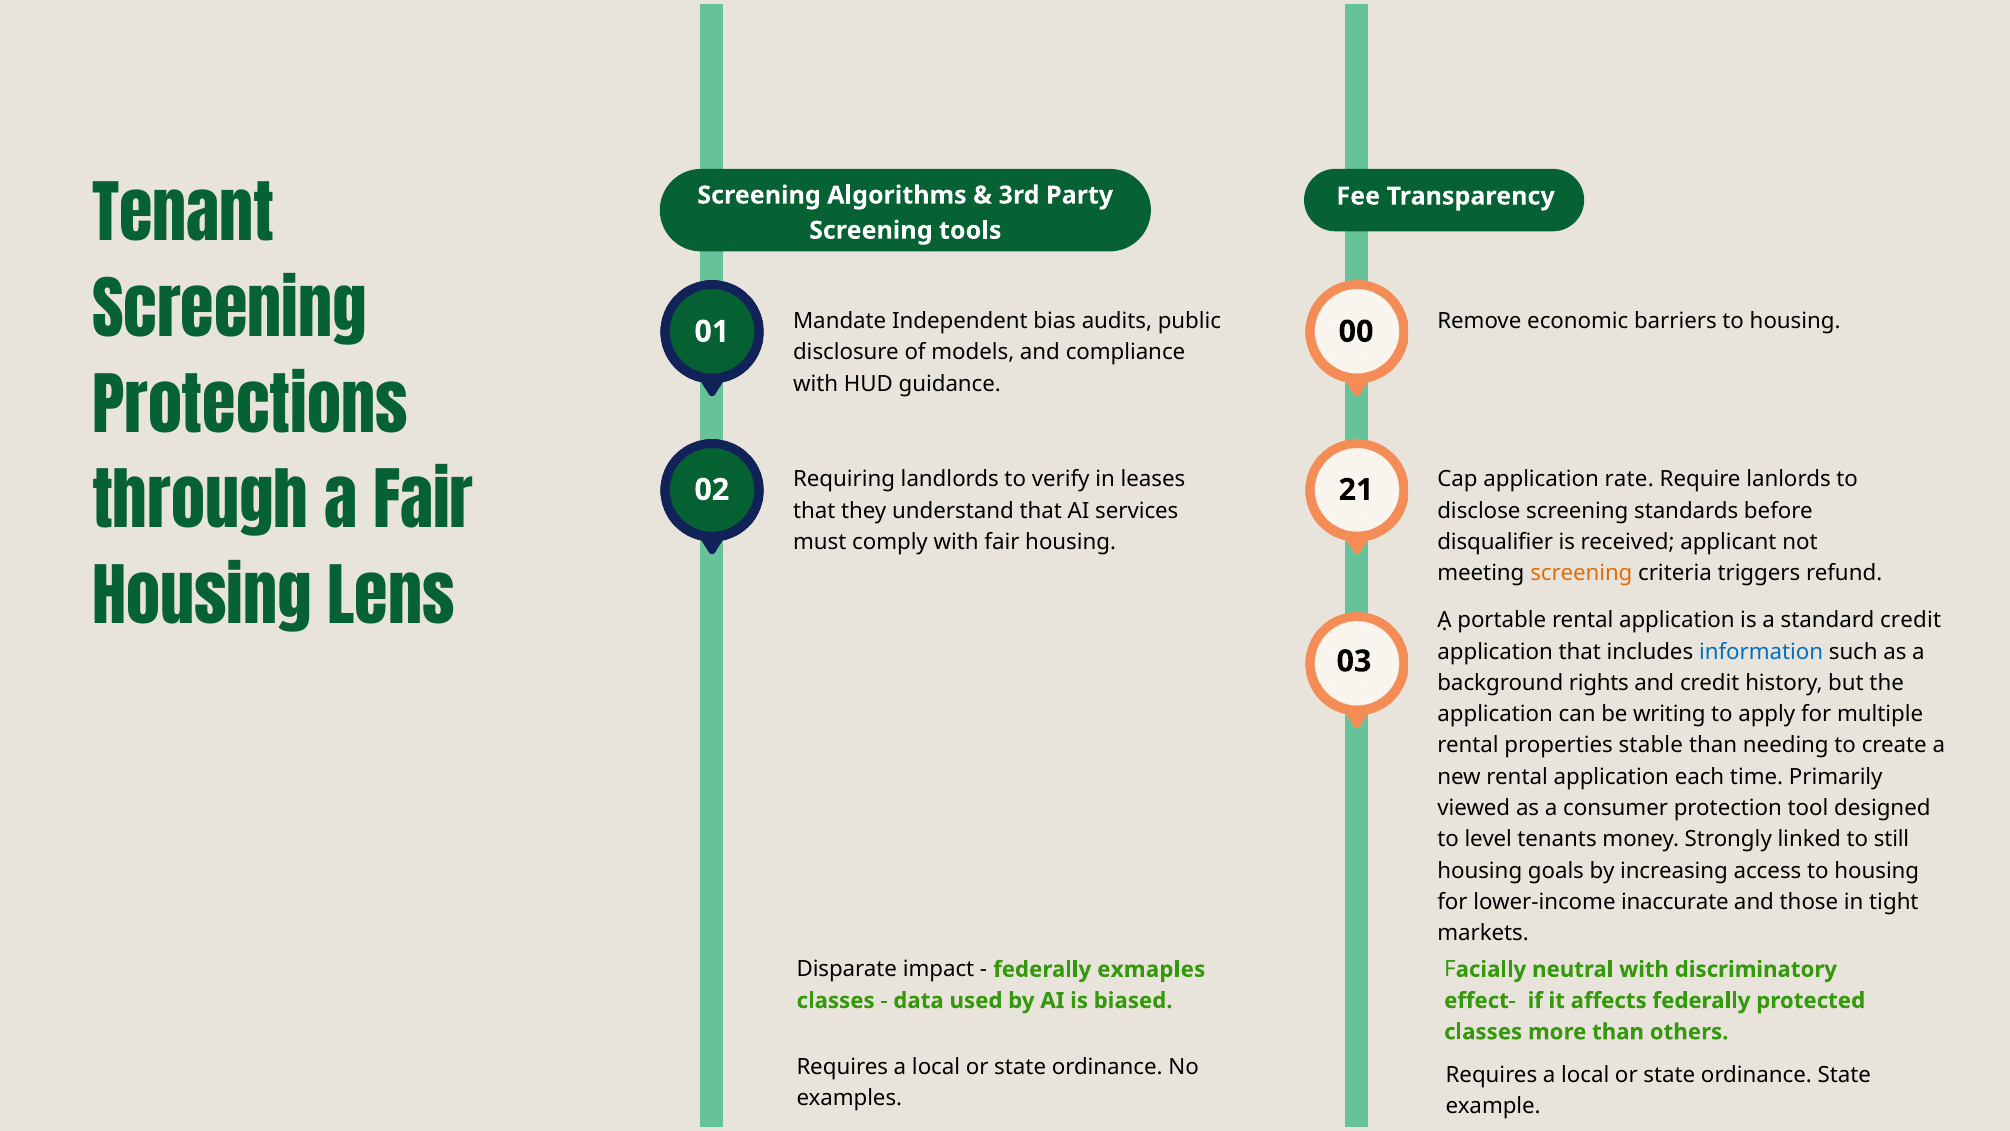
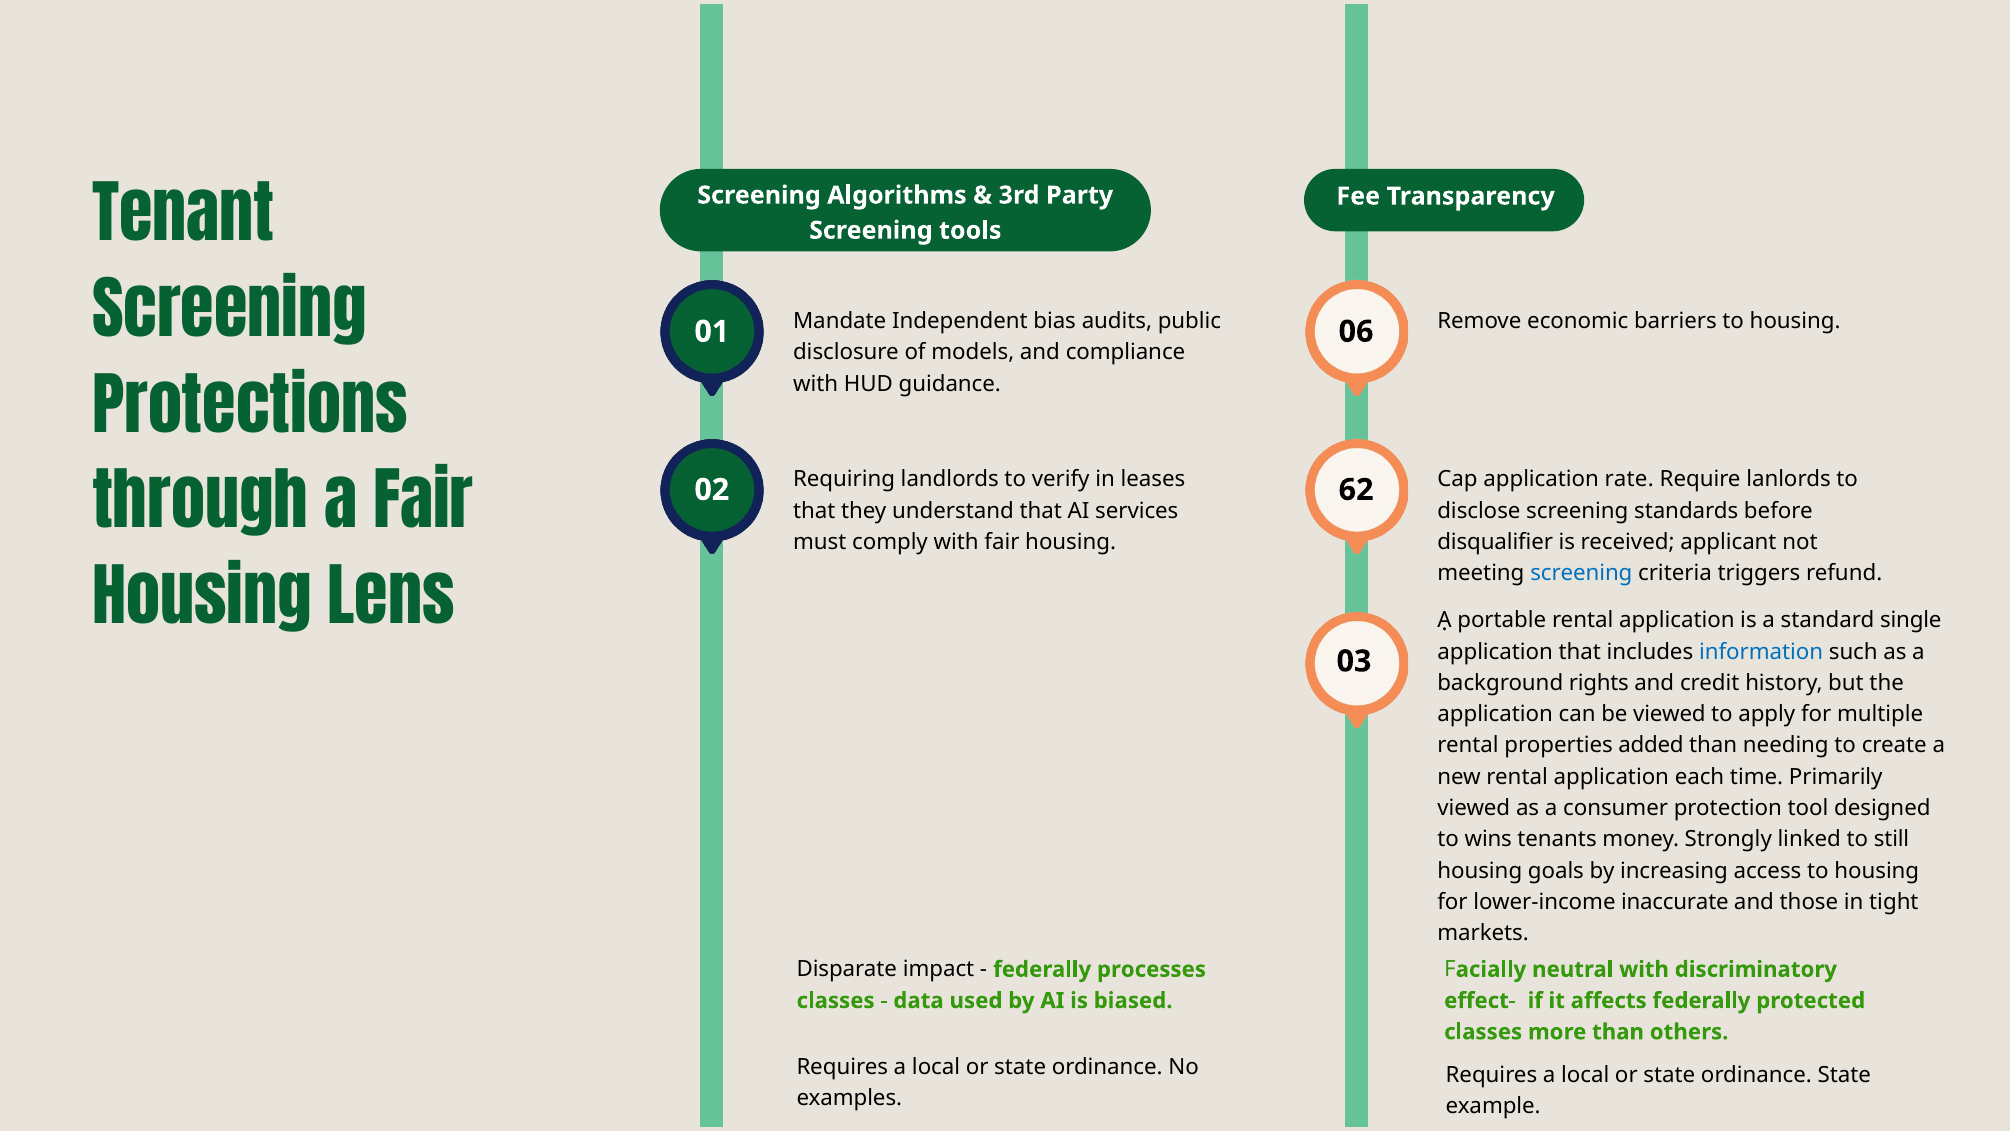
00: 00 -> 06
21: 21 -> 62
screening at (1581, 573) colour: orange -> blue
standard credit: credit -> single
be writing: writing -> viewed
stable: stable -> added
level: level -> wins
exmaples: exmaples -> processes
